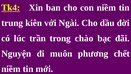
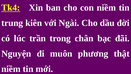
chào: chào -> chân
chết: chết -> thật
